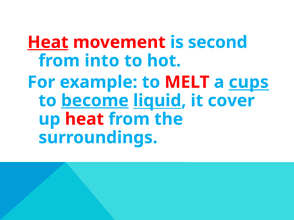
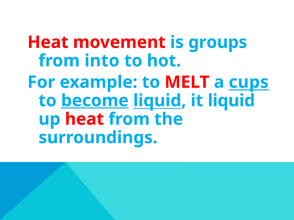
Heat at (48, 42) underline: present -> none
second: second -> groups
it cover: cover -> liquid
